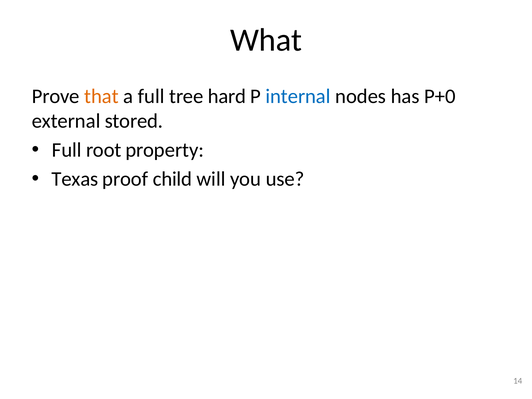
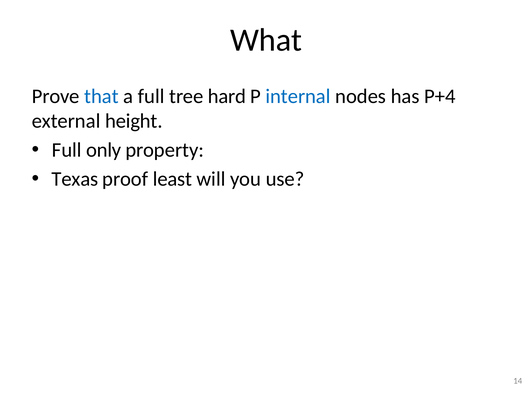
that colour: orange -> blue
P+0: P+0 -> P+4
stored: stored -> height
root: root -> only
child: child -> least
